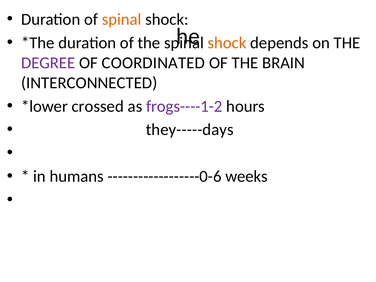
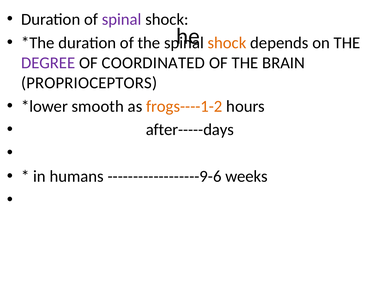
spinal at (122, 19) colour: orange -> purple
INTERCONNECTED: INTERCONNECTED -> PROPRIOCEPTORS
crossed: crossed -> smooth
frogs----1-2 colour: purple -> orange
they-----days: they-----days -> after-----days
------------------0-6: ------------------0-6 -> ------------------9-6
